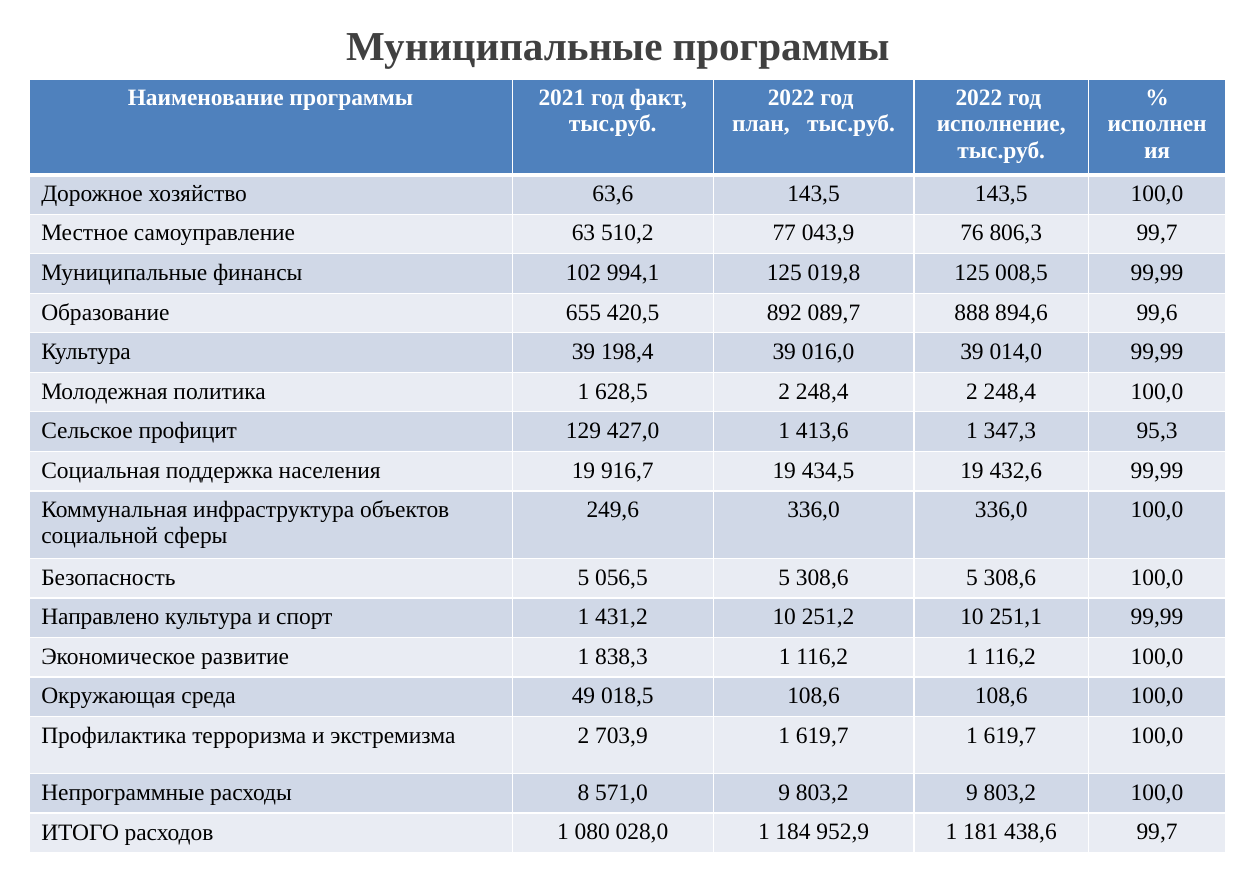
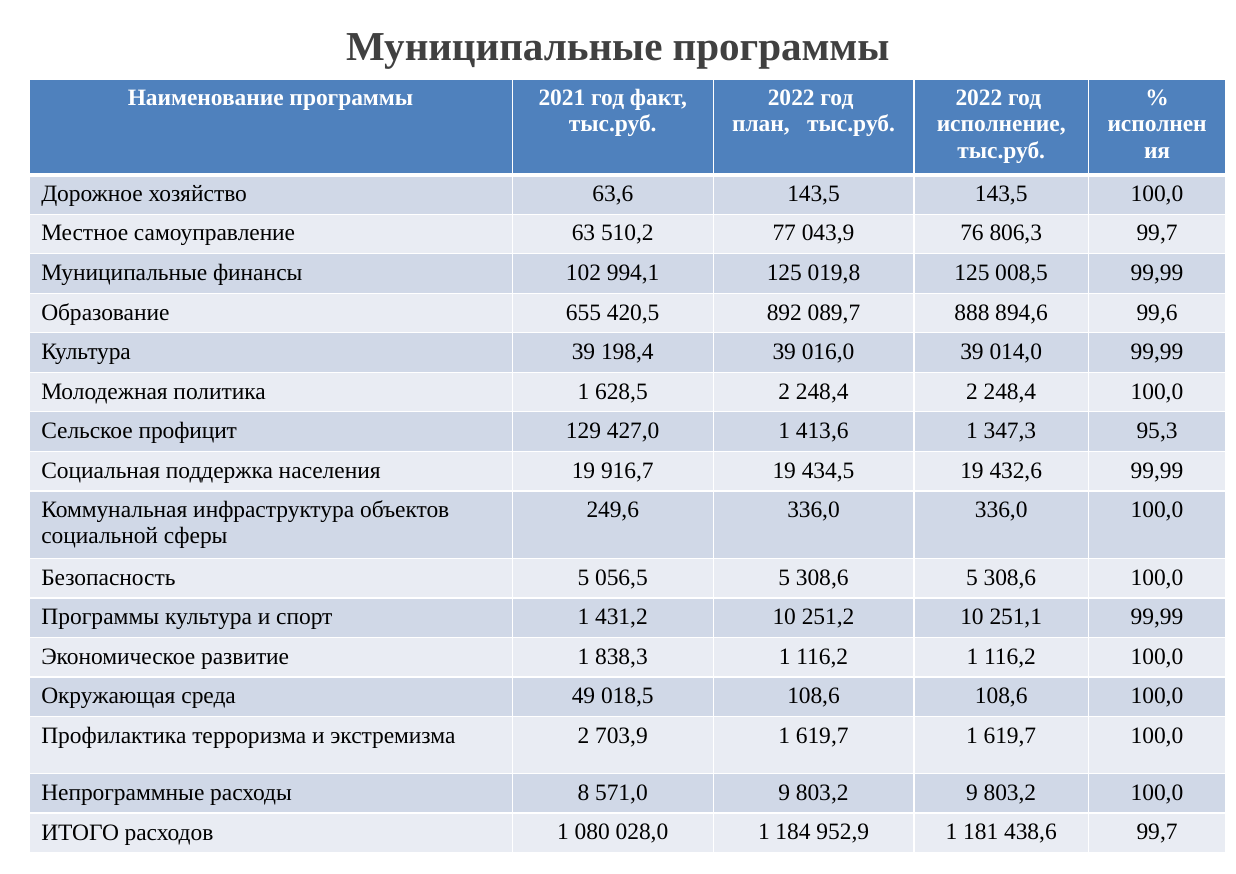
Направлено at (100, 617): Направлено -> Программы
